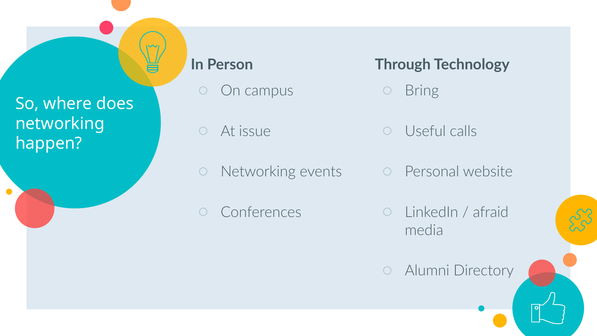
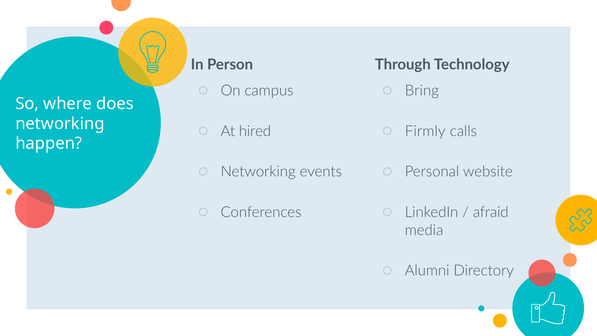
issue: issue -> hired
Useful: Useful -> Firmly
